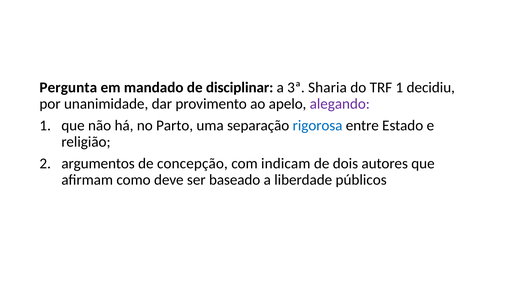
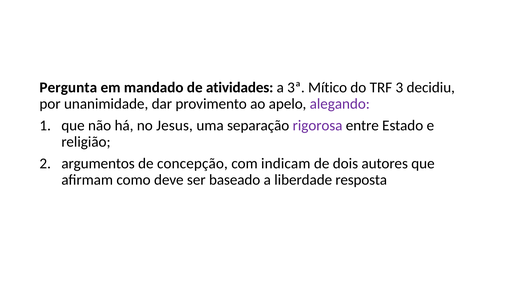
disciplinar: disciplinar -> atividades
Sharia: Sharia -> Mítico
TRF 1: 1 -> 3
Parto: Parto -> Jesus
rigorosa colour: blue -> purple
públicos: públicos -> resposta
